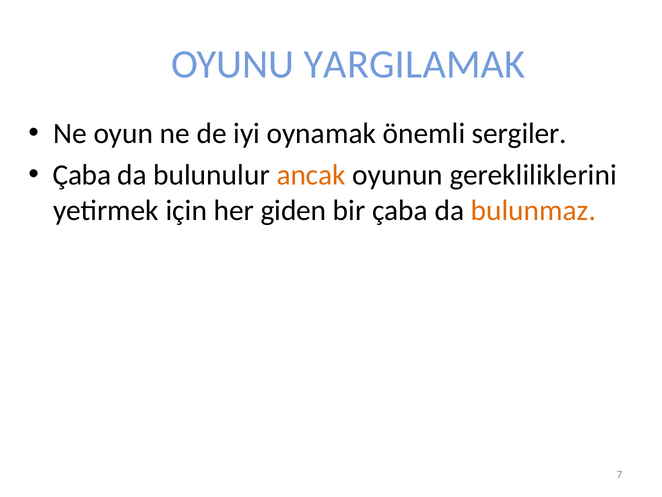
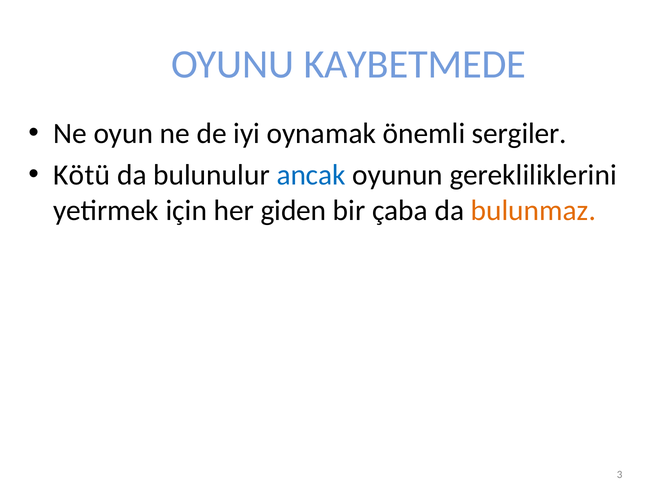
YARGILAMAK: YARGILAMAK -> KAYBETMEDE
Çaba at (82, 175): Çaba -> Kötü
ancak colour: orange -> blue
7: 7 -> 3
